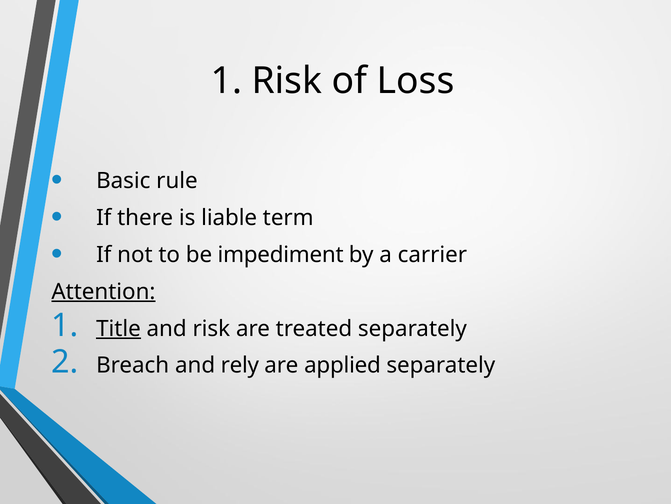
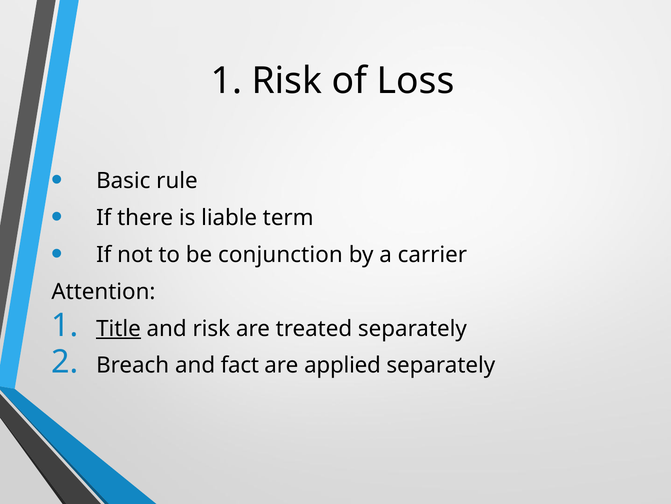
impediment: impediment -> conjunction
Attention underline: present -> none
rely: rely -> fact
